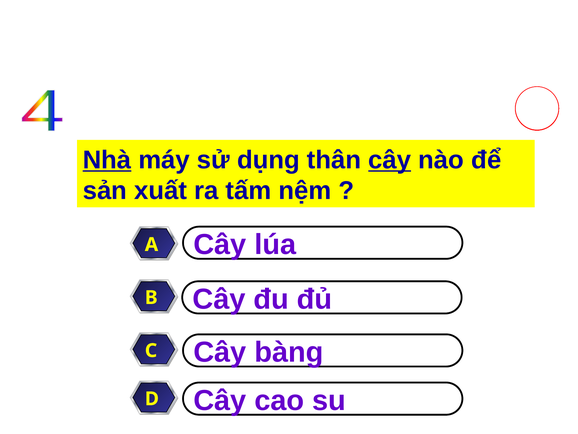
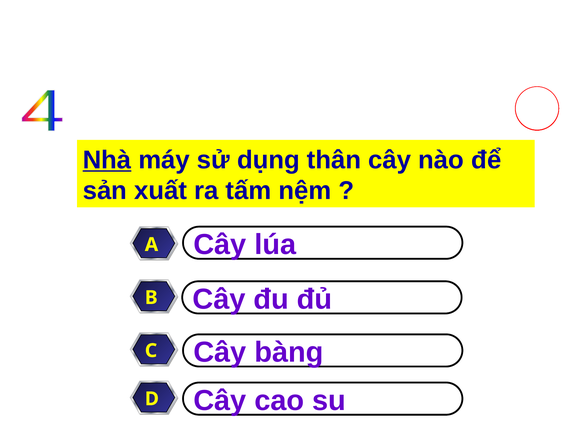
cây at (390, 160) underline: present -> none
